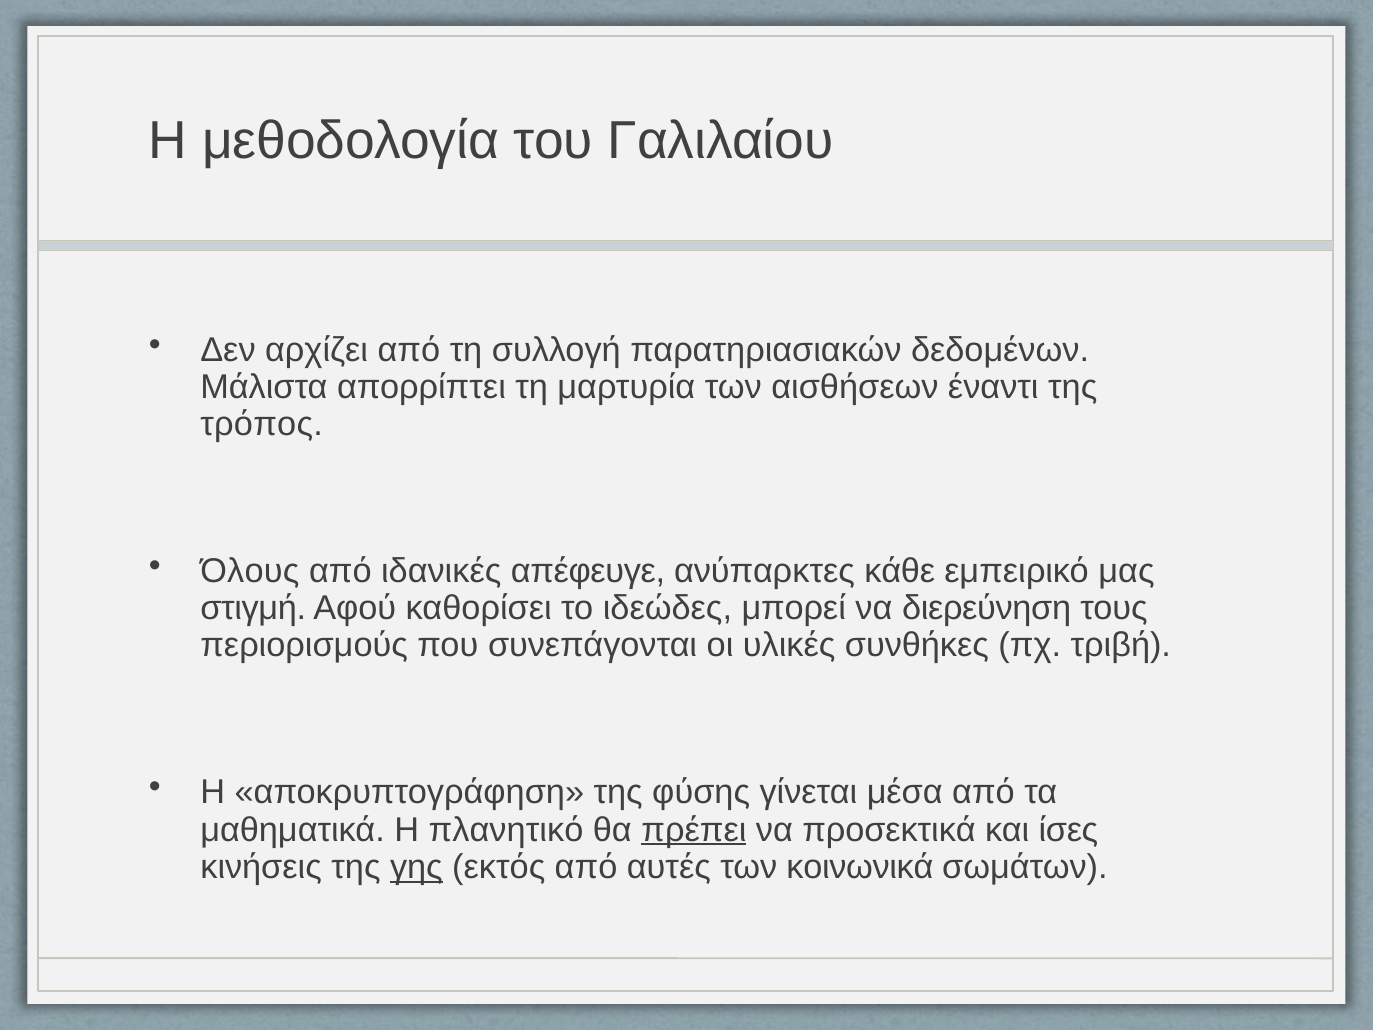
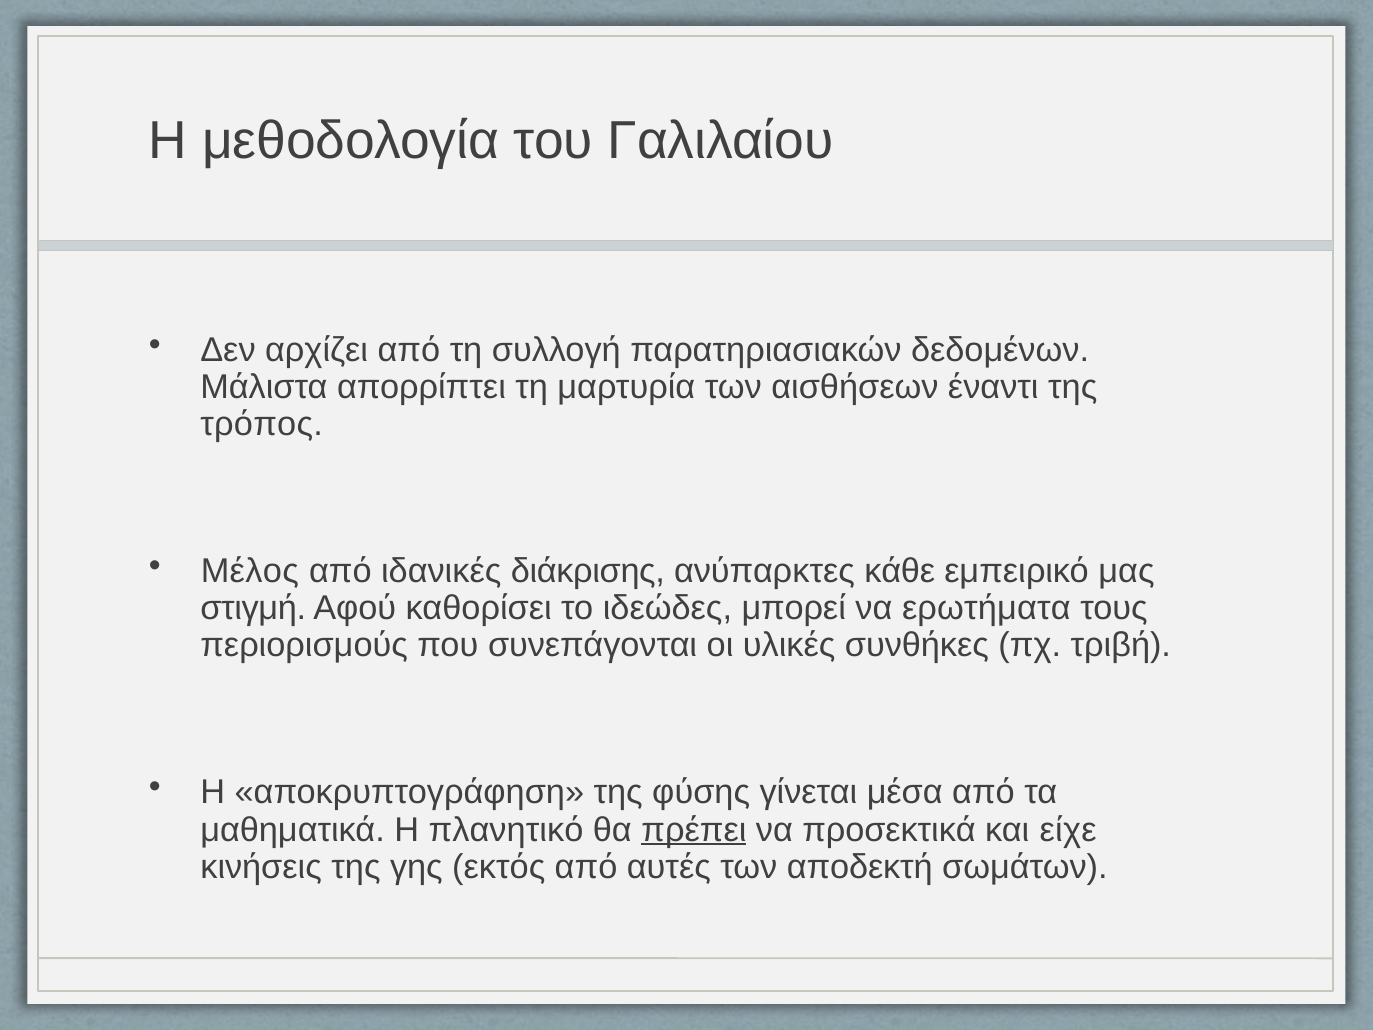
Όλους: Όλους -> Μέλος
απέφευγε: απέφευγε -> διάκρισης
διερεύνηση: διερεύνηση -> ερωτήματα
ίσες: ίσες -> είχε
γης underline: present -> none
κοινωνικά: κοινωνικά -> αποδεκτή
